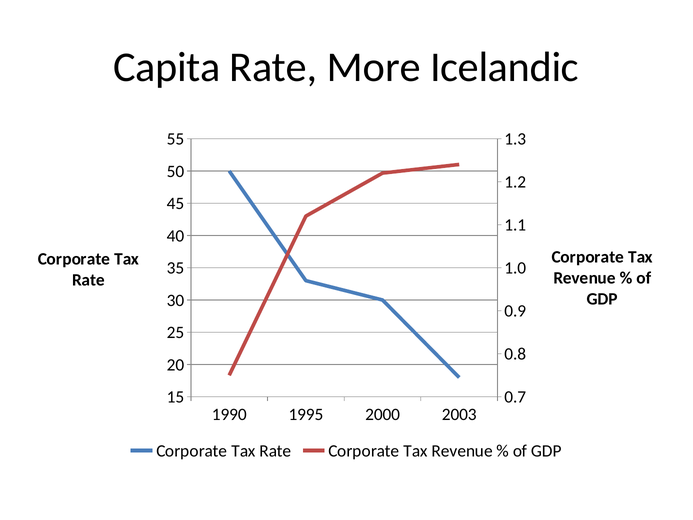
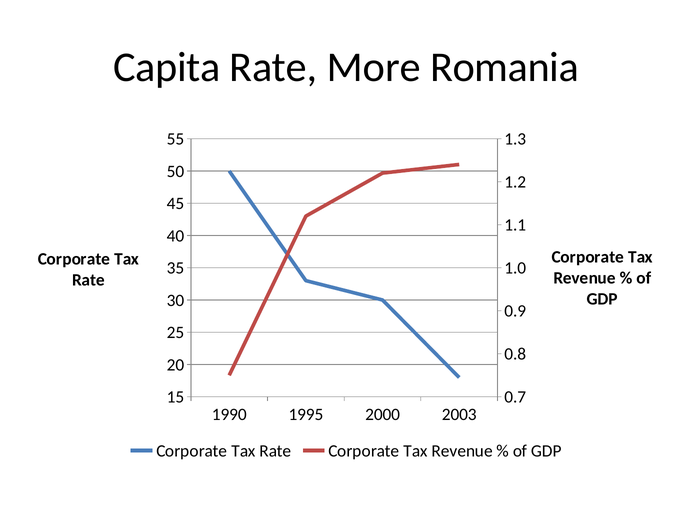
Icelandic: Icelandic -> Romania
